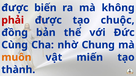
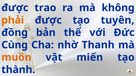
biến: biến -> trao
phải colour: red -> orange
chuộc: chuộc -> tuyên
Chung: Chung -> Thanh
